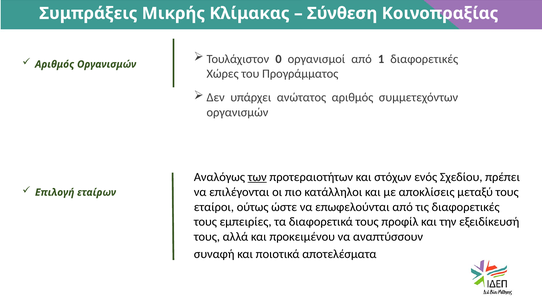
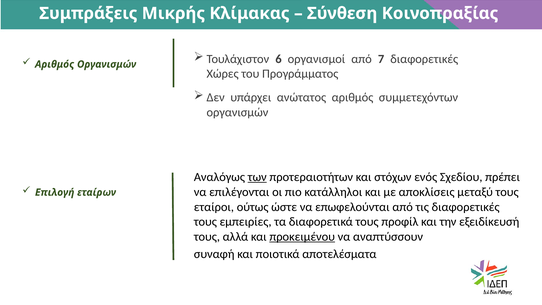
0: 0 -> 6
1: 1 -> 7
προκειμένου underline: none -> present
